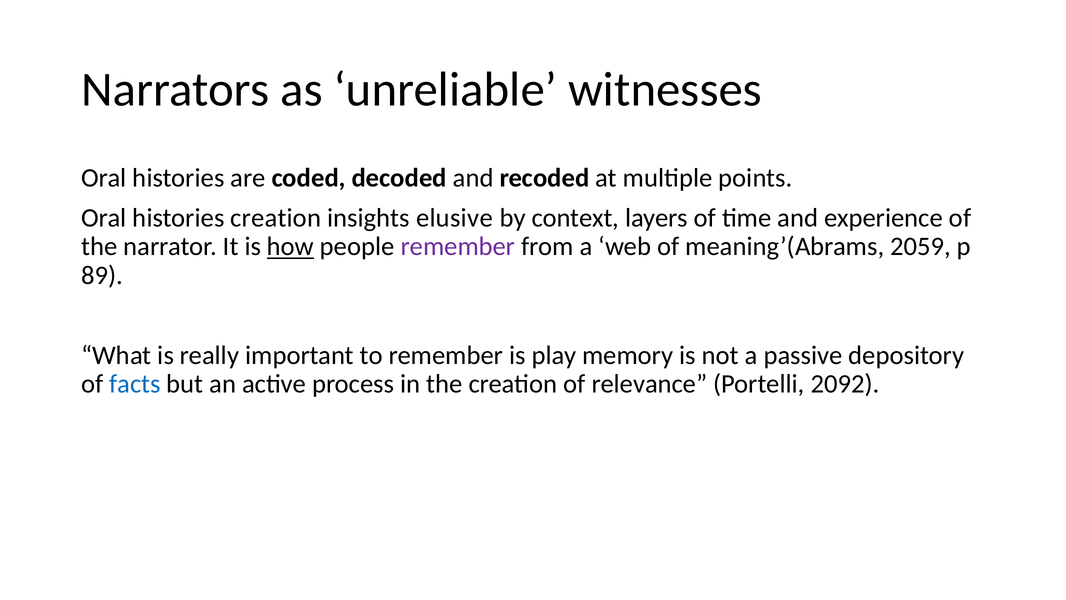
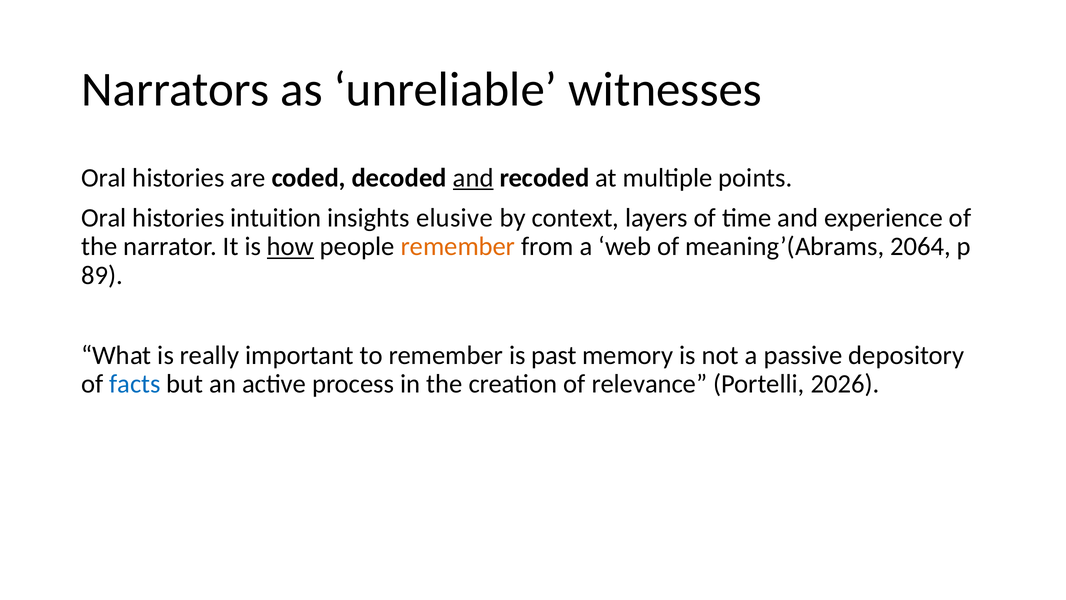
and at (473, 178) underline: none -> present
histories creation: creation -> intuition
remember at (458, 247) colour: purple -> orange
2059: 2059 -> 2064
play: play -> past
2092: 2092 -> 2026
